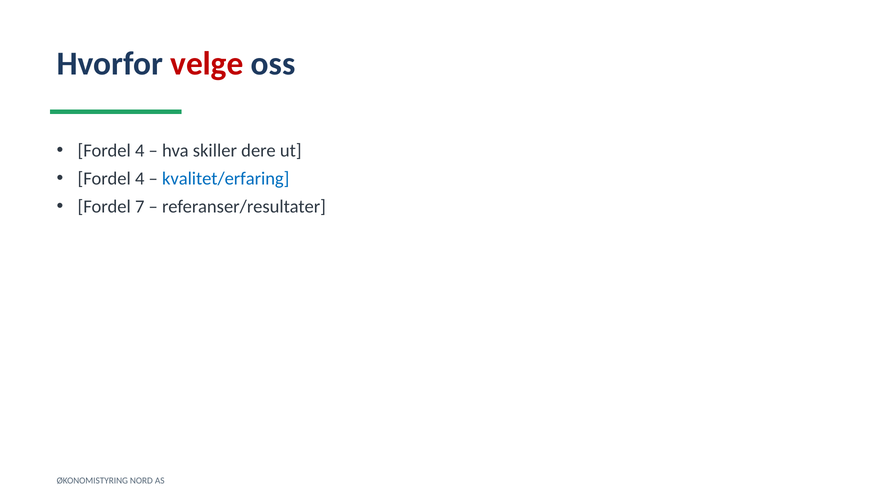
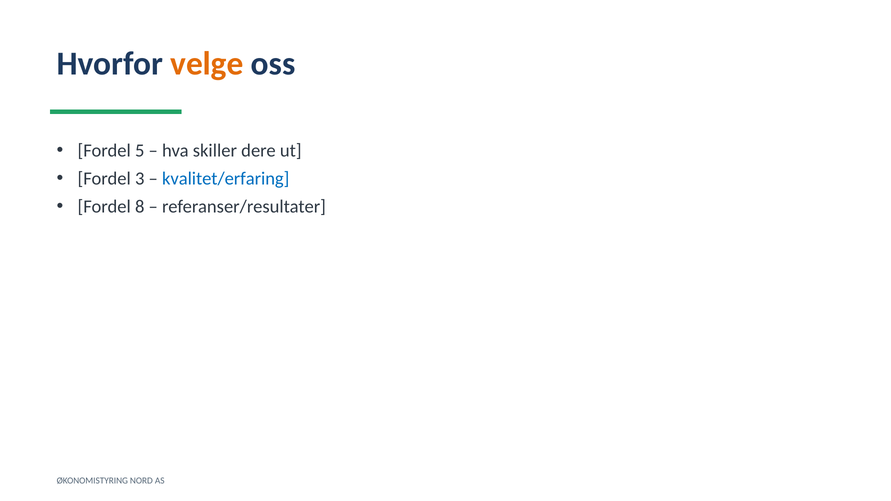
velge colour: red -> orange
4 at (140, 151): 4 -> 5
4 at (140, 179): 4 -> 3
7: 7 -> 8
